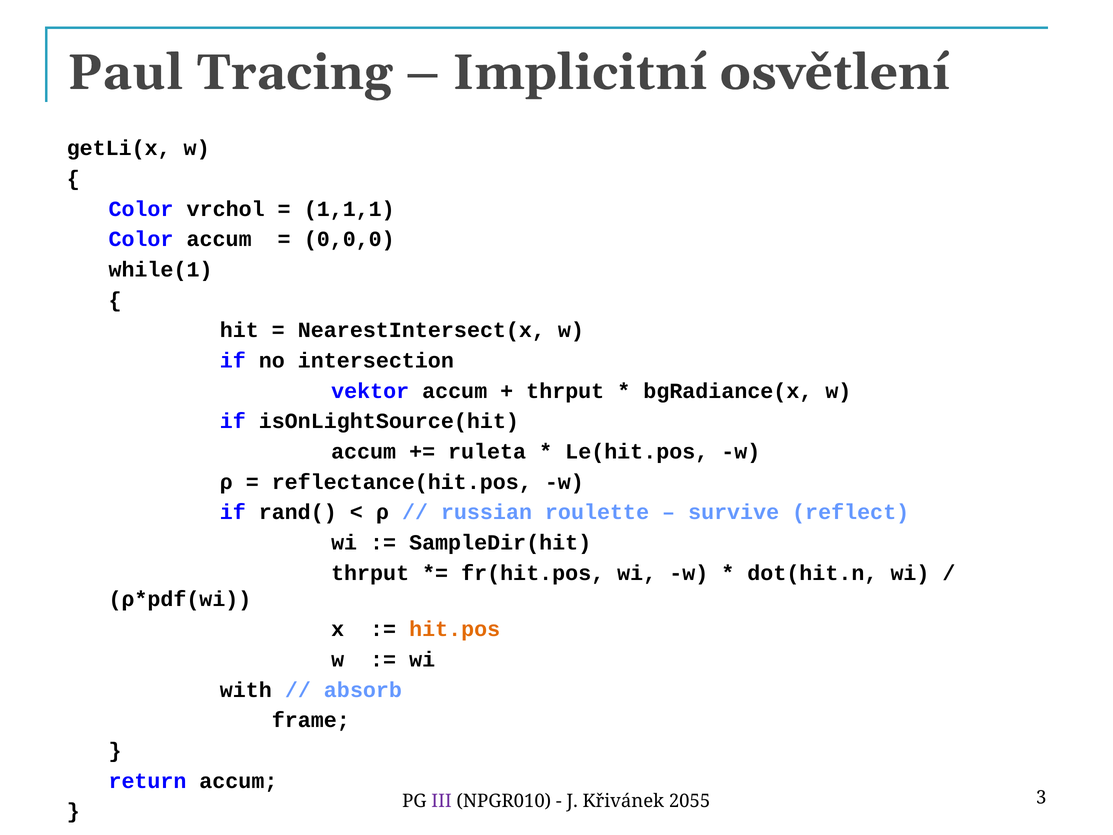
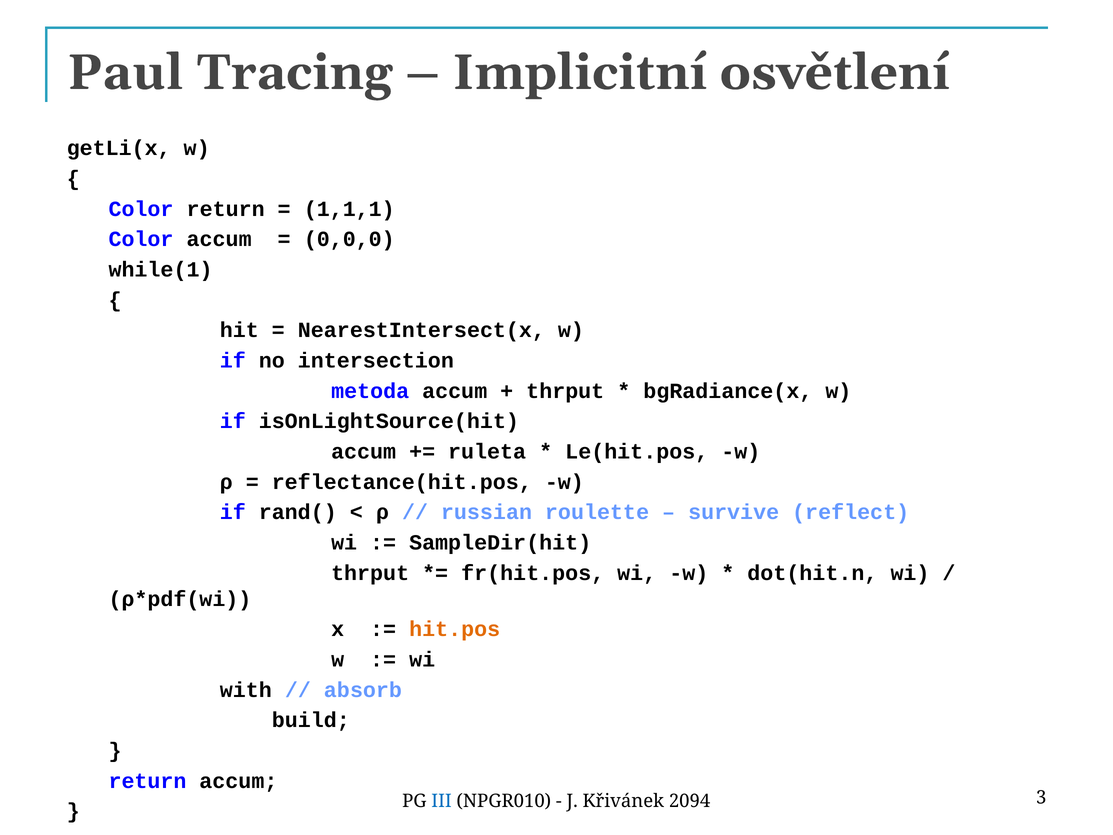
Color vrchol: vrchol -> return
vektor: vektor -> metoda
frame: frame -> build
III colour: purple -> blue
2055: 2055 -> 2094
